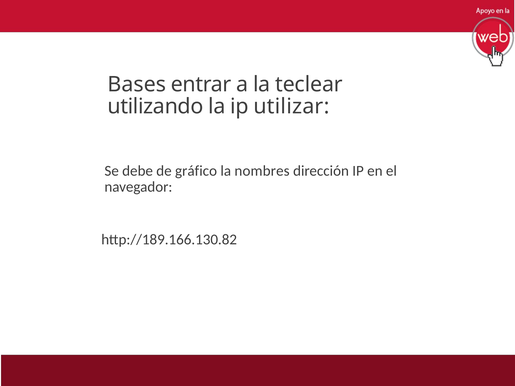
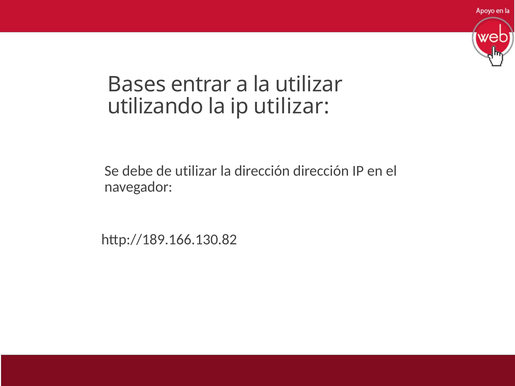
la teclear: teclear -> utilizar
de gráfico: gráfico -> utilizar
la nombres: nombres -> dirección
